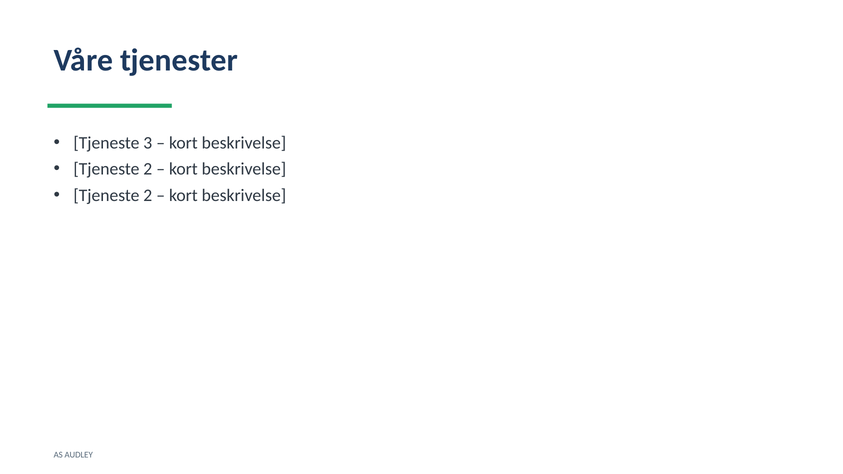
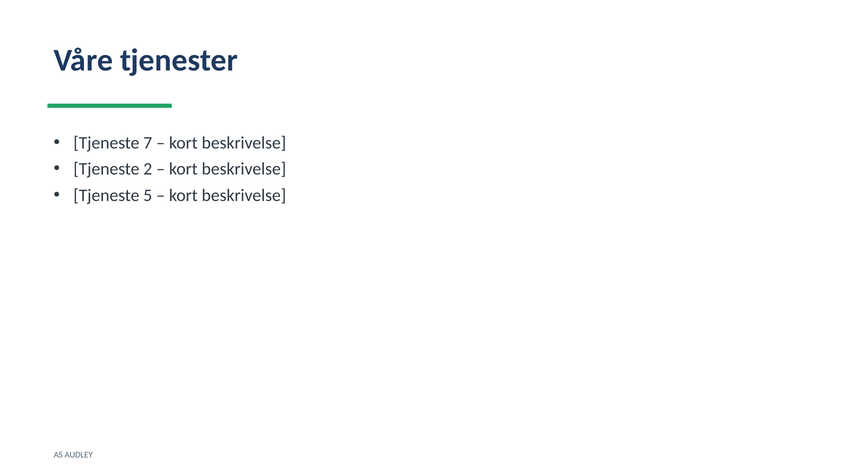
3: 3 -> 7
2 at (148, 195): 2 -> 5
